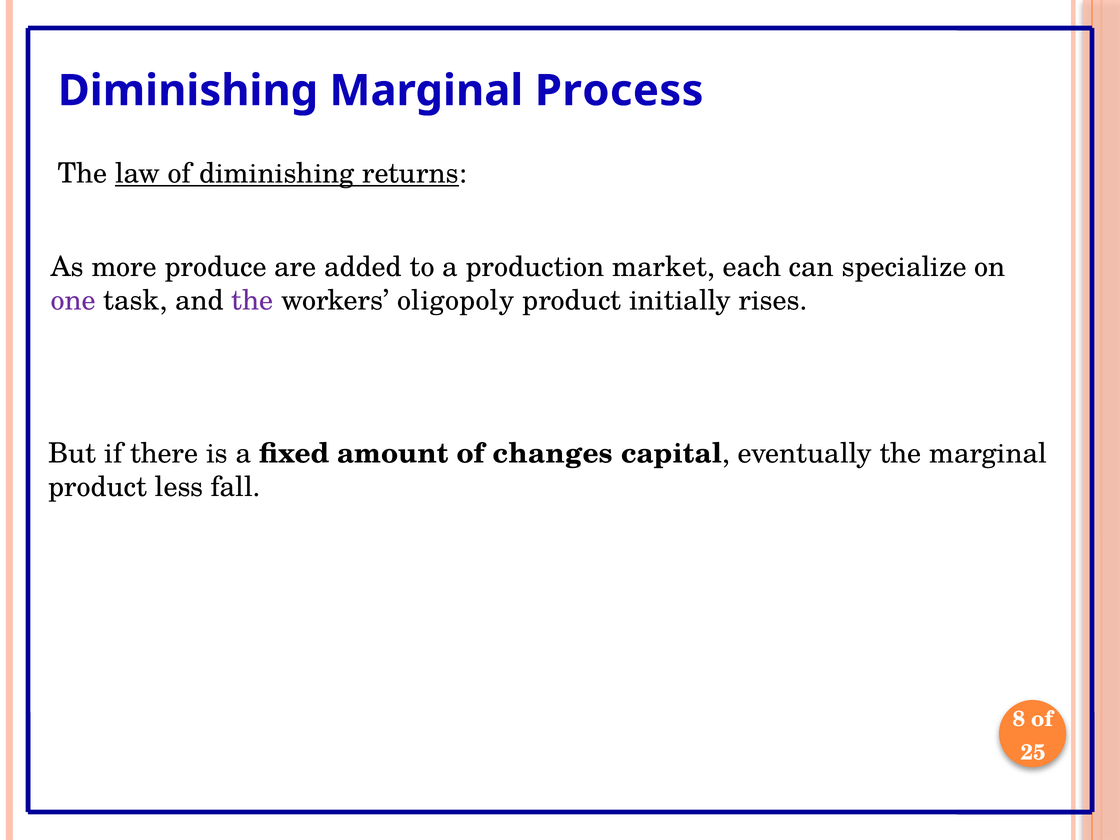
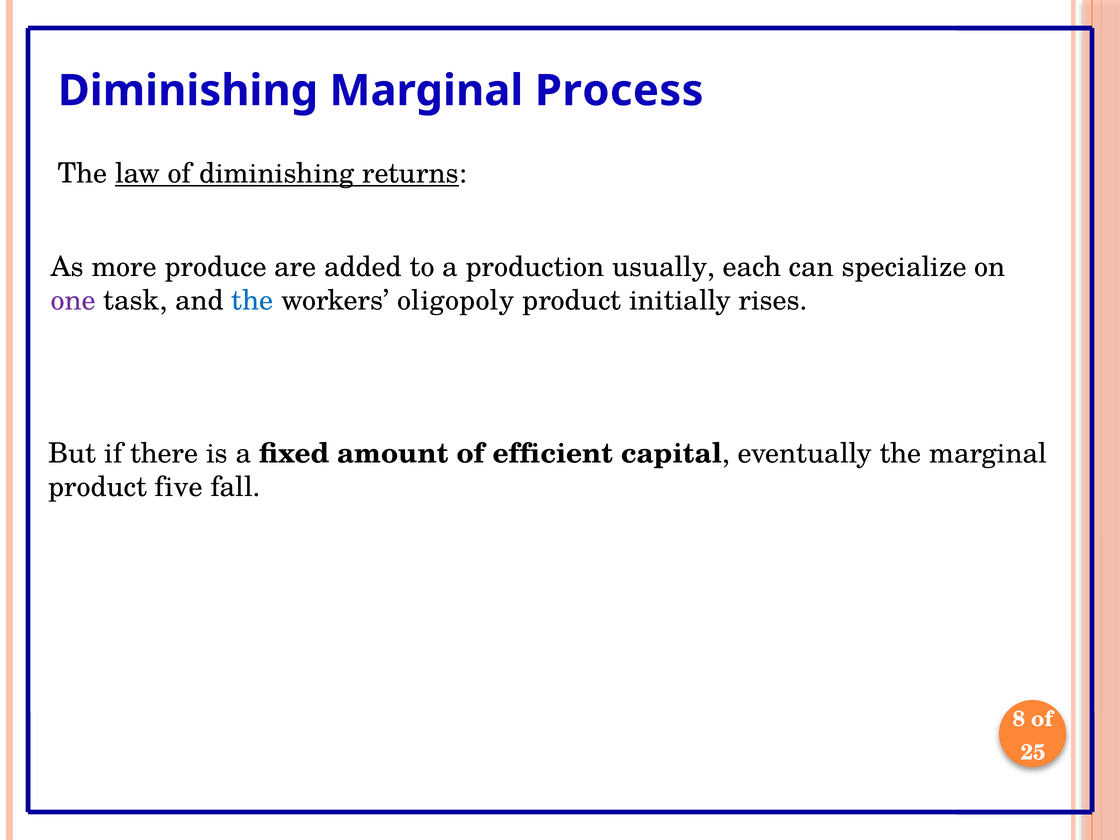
market: market -> usually
the at (252, 300) colour: purple -> blue
changes: changes -> efficient
less: less -> five
